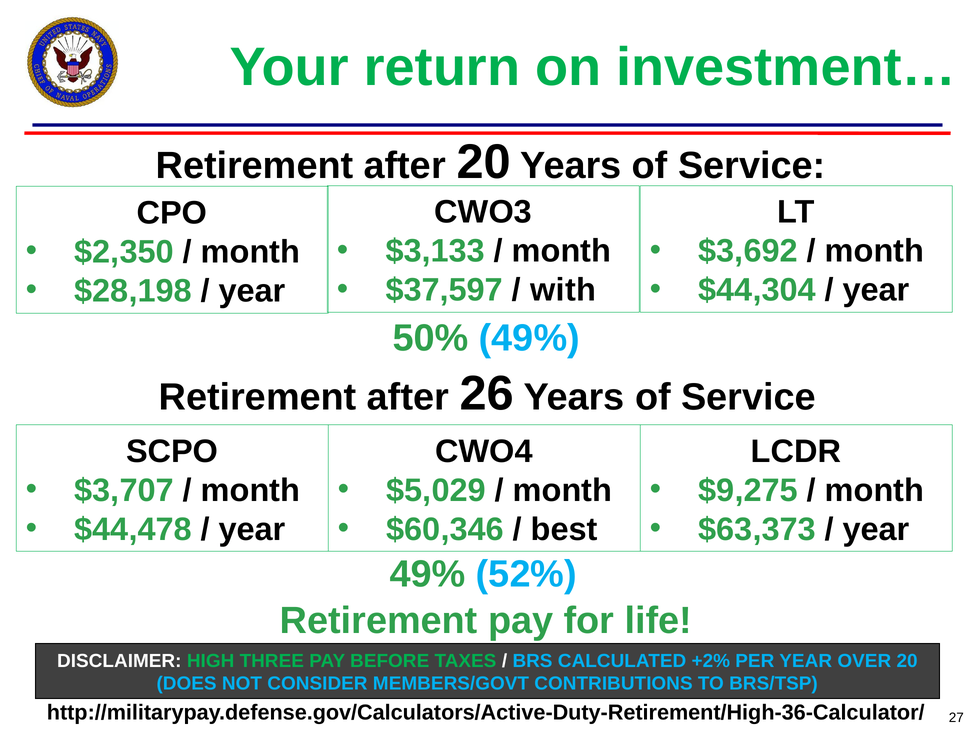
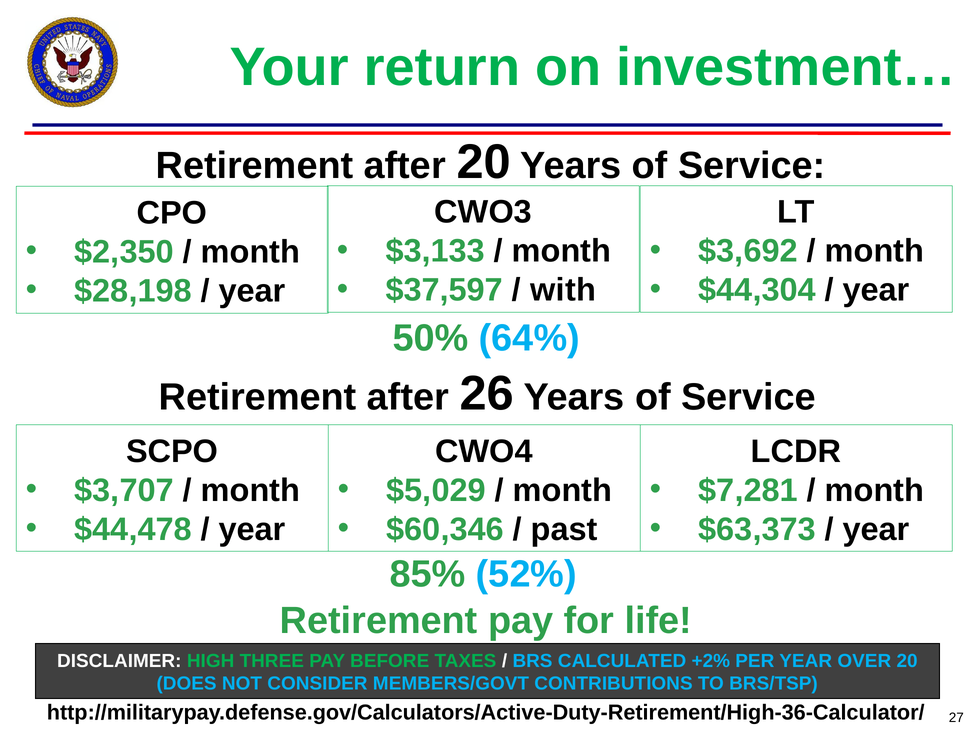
50% 49%: 49% -> 64%
$9,275: $9,275 -> $7,281
best: best -> past
49% at (428, 575): 49% -> 85%
